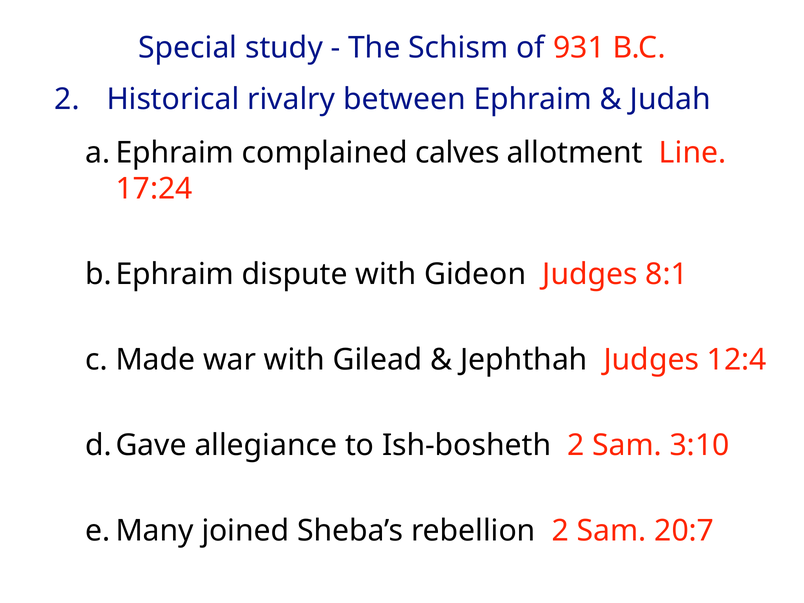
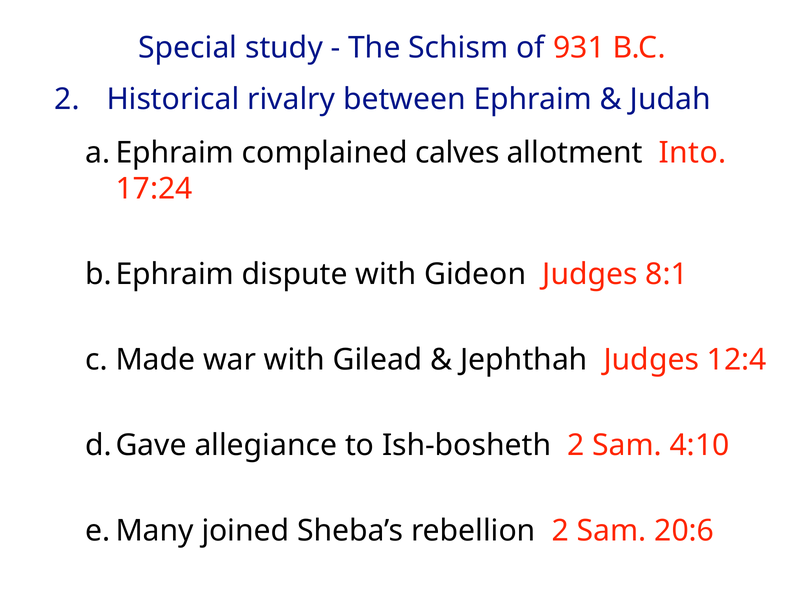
Line: Line -> Into
3:10: 3:10 -> 4:10
20:7: 20:7 -> 20:6
